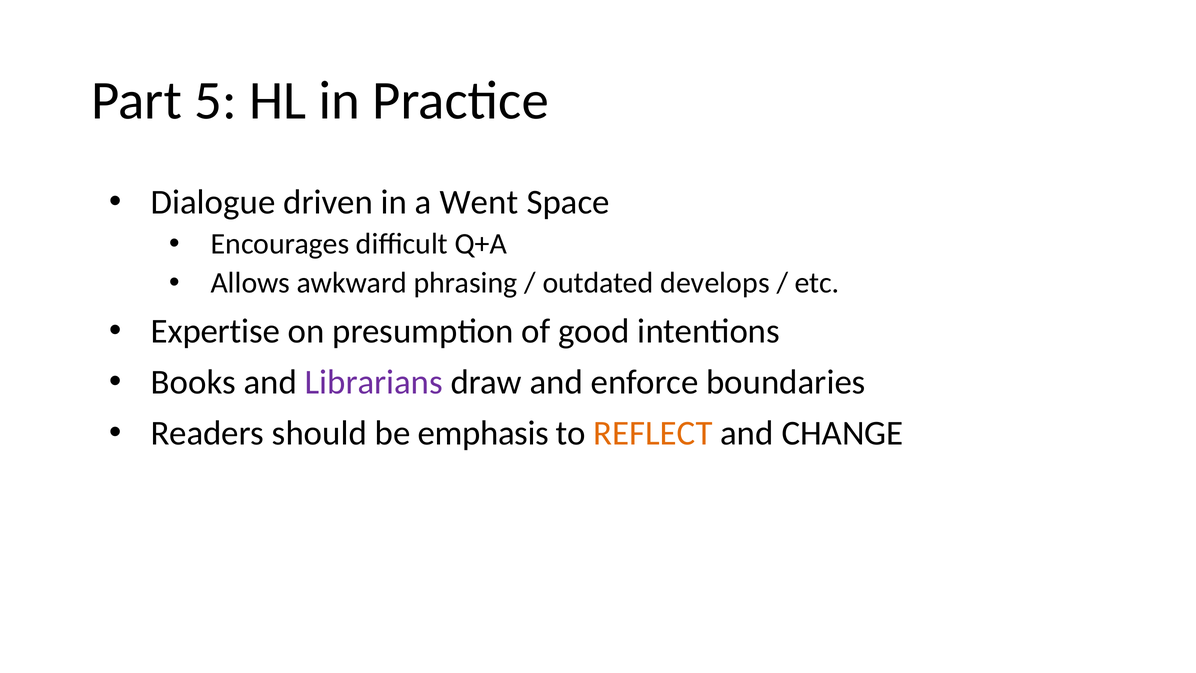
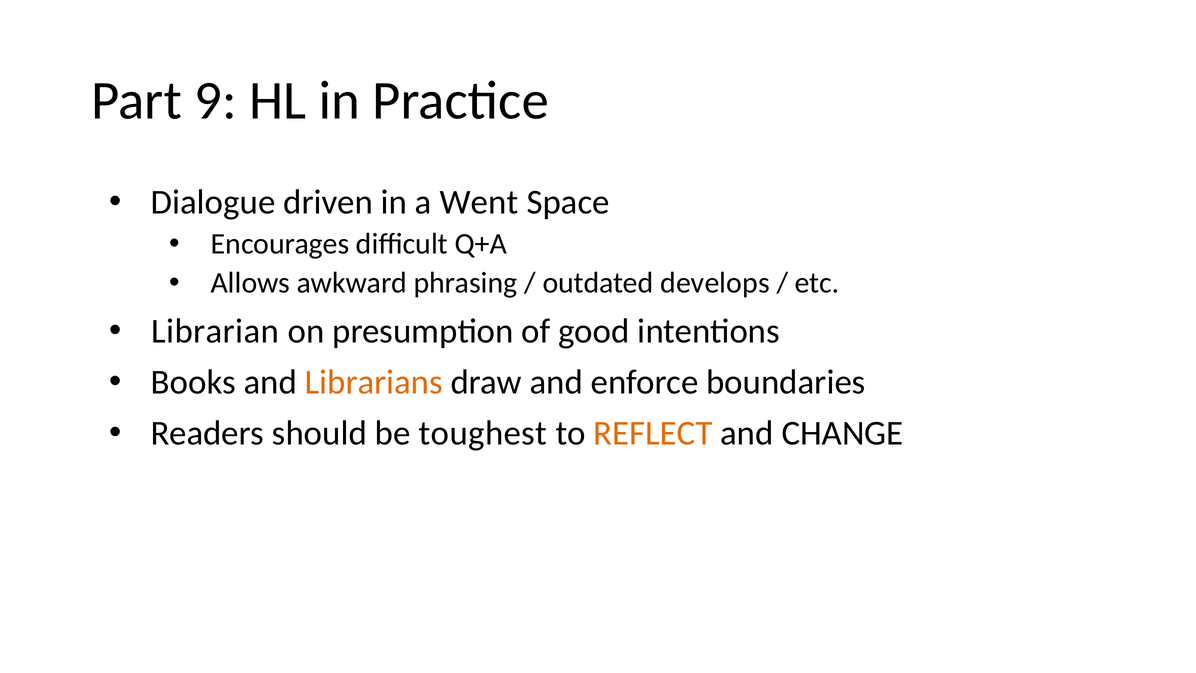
5: 5 -> 9
Expertise: Expertise -> Librarian
Librarians colour: purple -> orange
emphasis: emphasis -> toughest
